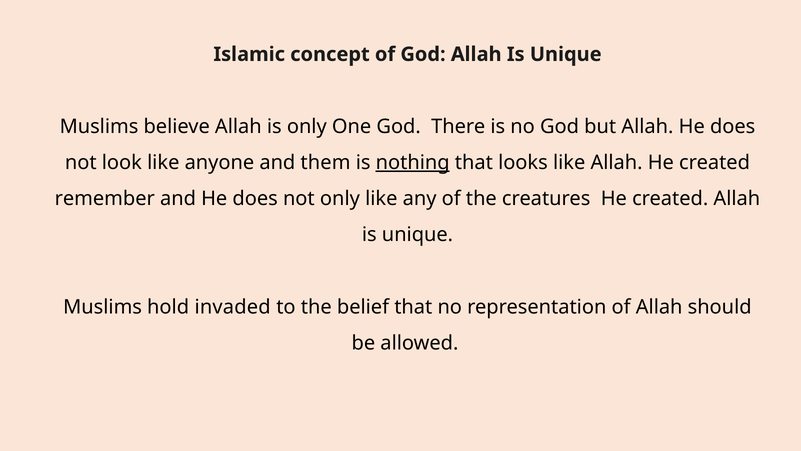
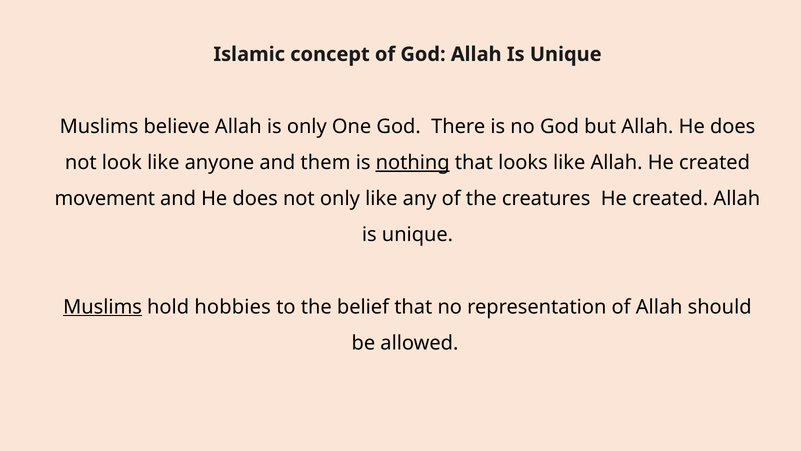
remember: remember -> movement
Muslims at (103, 307) underline: none -> present
invaded: invaded -> hobbies
